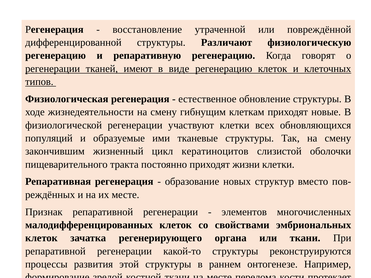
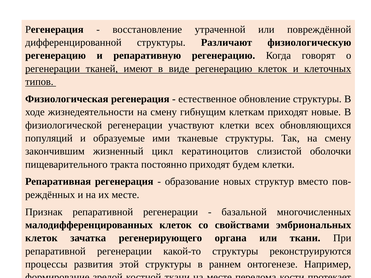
жизни: жизни -> будем
элементов: элементов -> базальной
